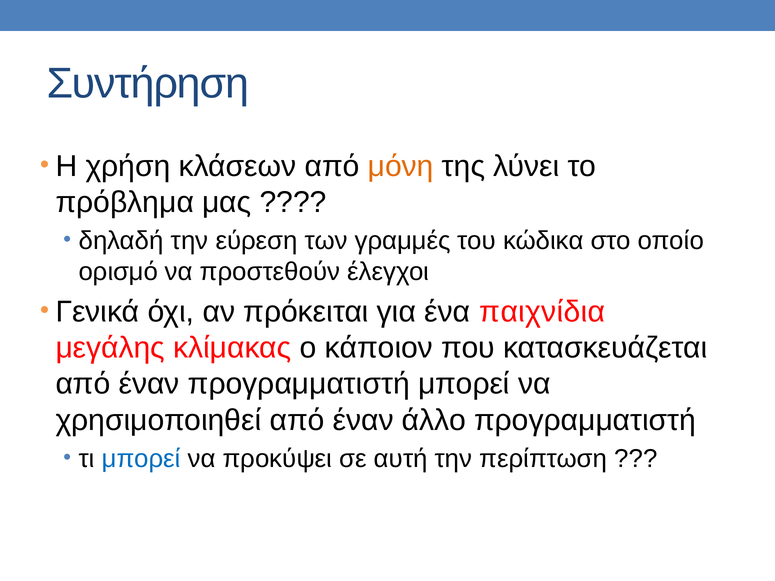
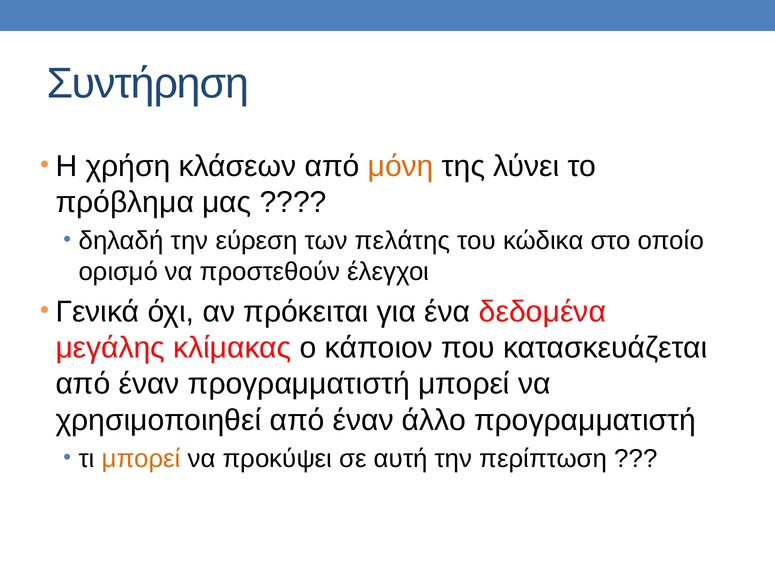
γραμμές: γραμμές -> πελάτης
παιχνίδια: παιχνίδια -> δεδομένα
μπορεί at (141, 459) colour: blue -> orange
